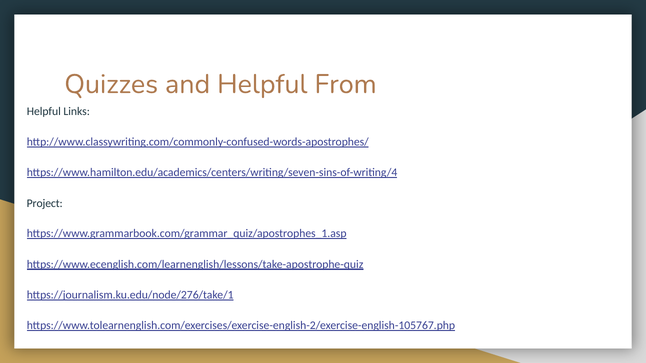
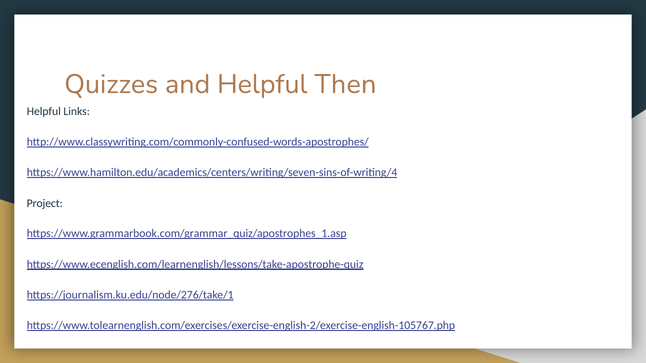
From: From -> Then
